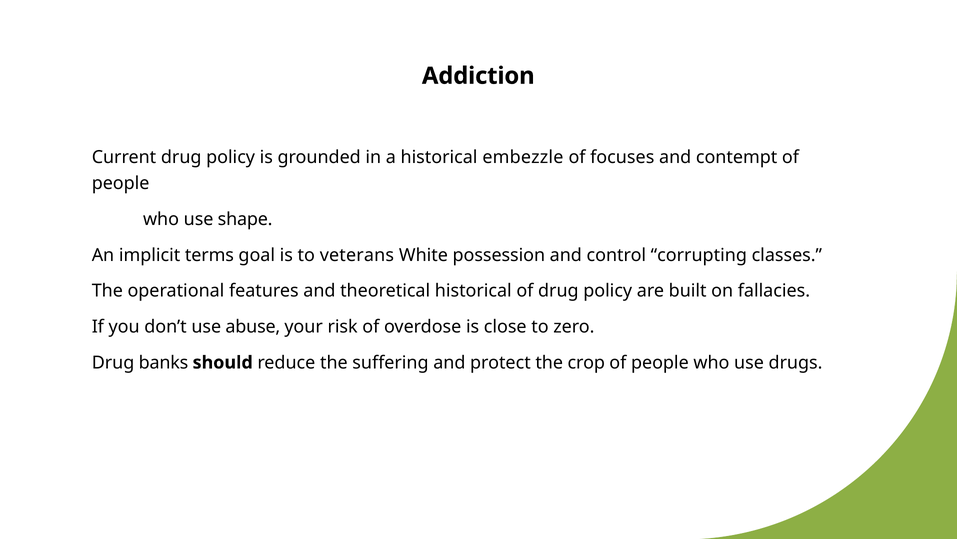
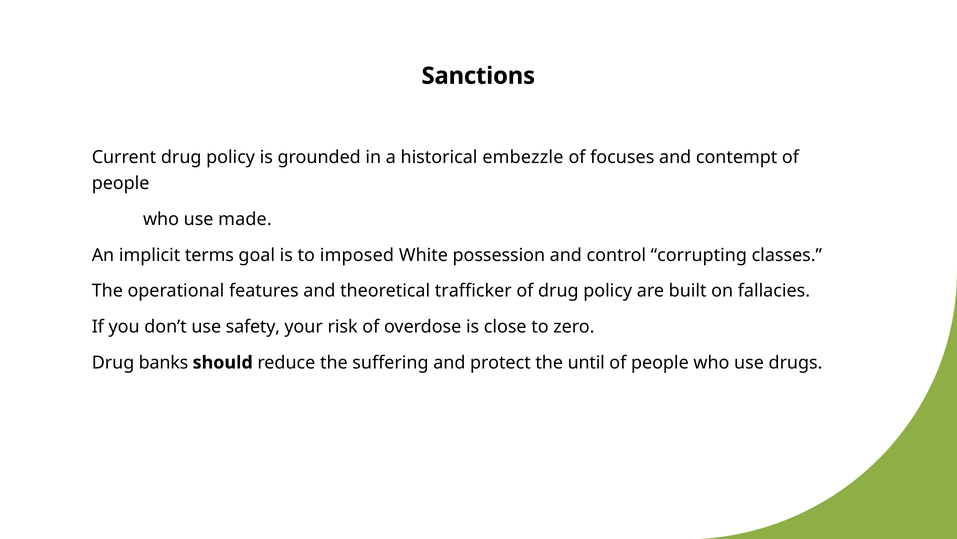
Addiction: Addiction -> Sanctions
shape: shape -> made
veterans: veterans -> imposed
theoretical historical: historical -> trafficker
abuse: abuse -> safety
crop: crop -> until
